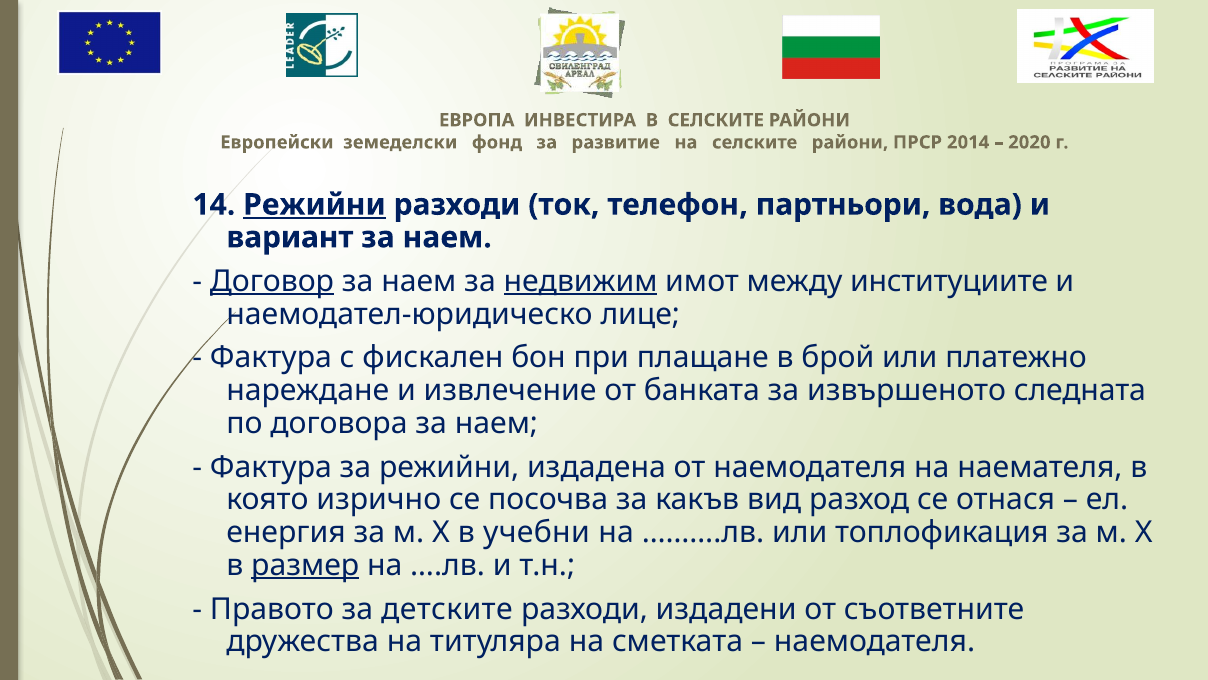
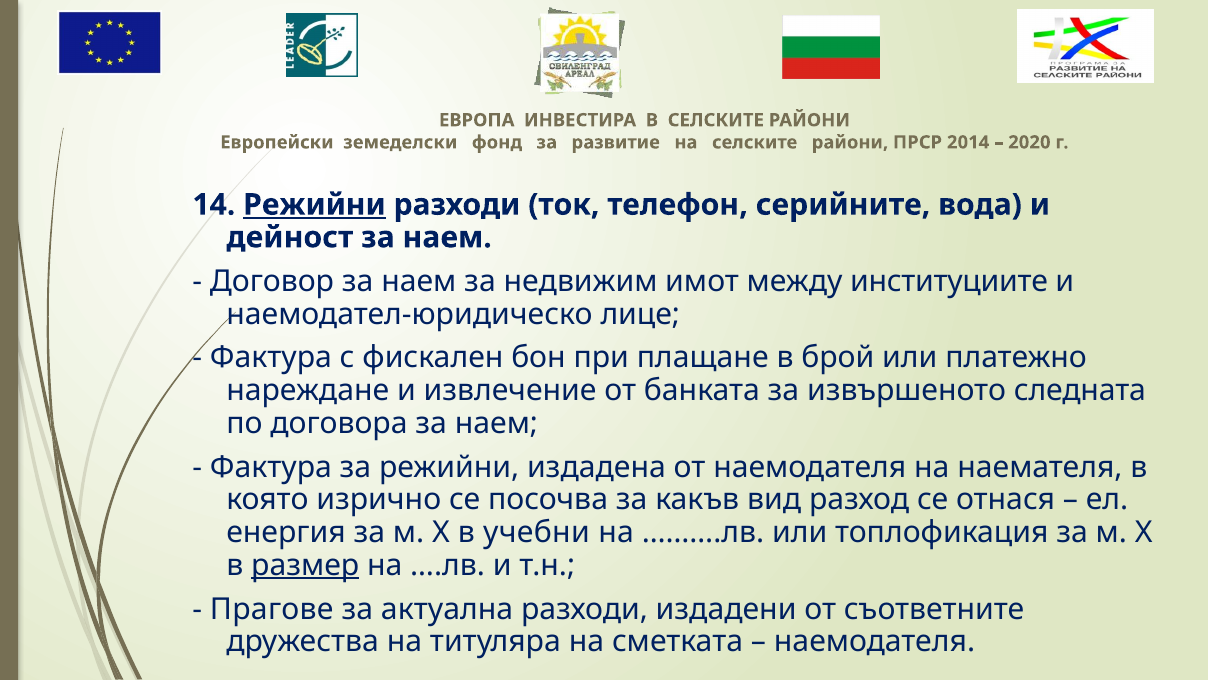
партньори: партньори -> серийните
вариант: вариант -> дейност
Договор underline: present -> none
недвижим underline: present -> none
Правото: Правото -> Прагове
детските: детските -> актуална
